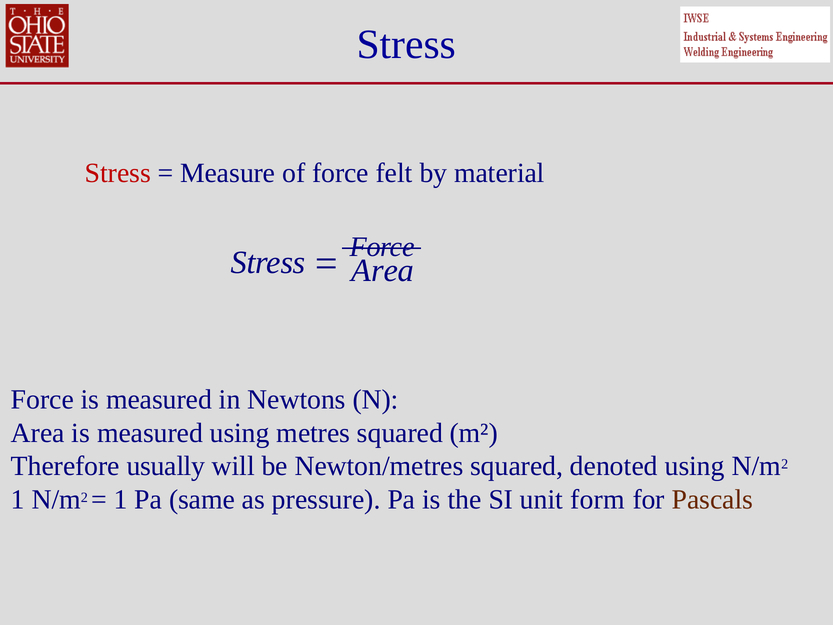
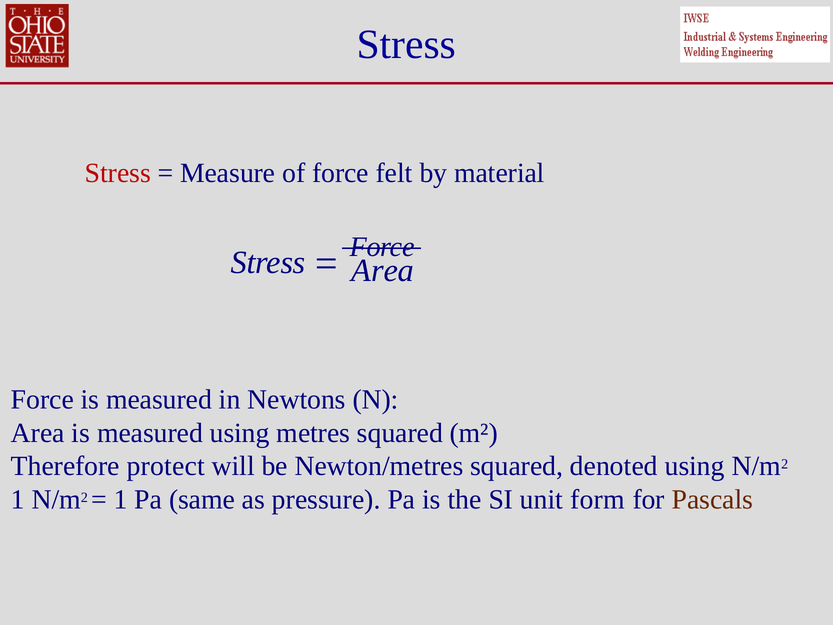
usually: usually -> protect
